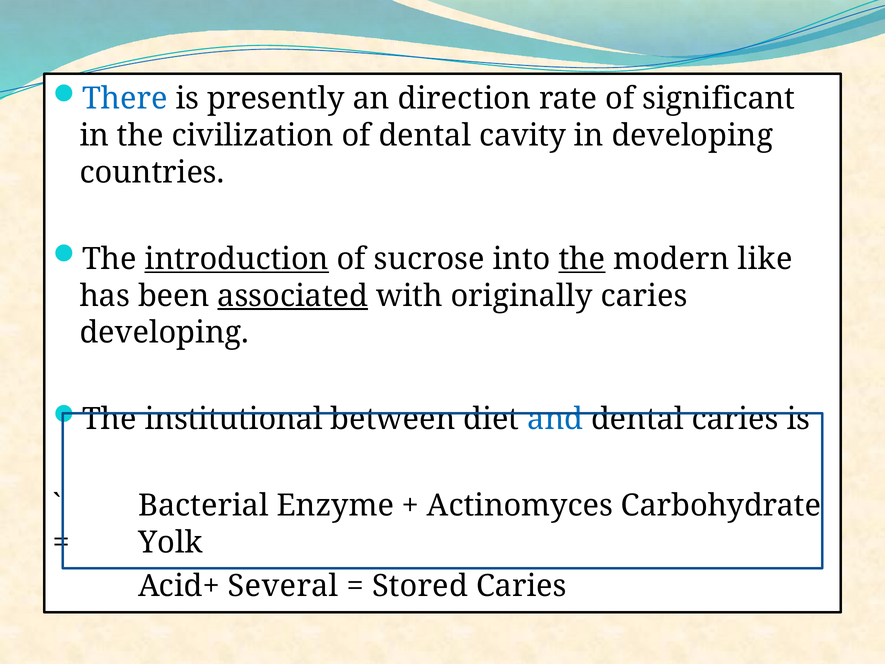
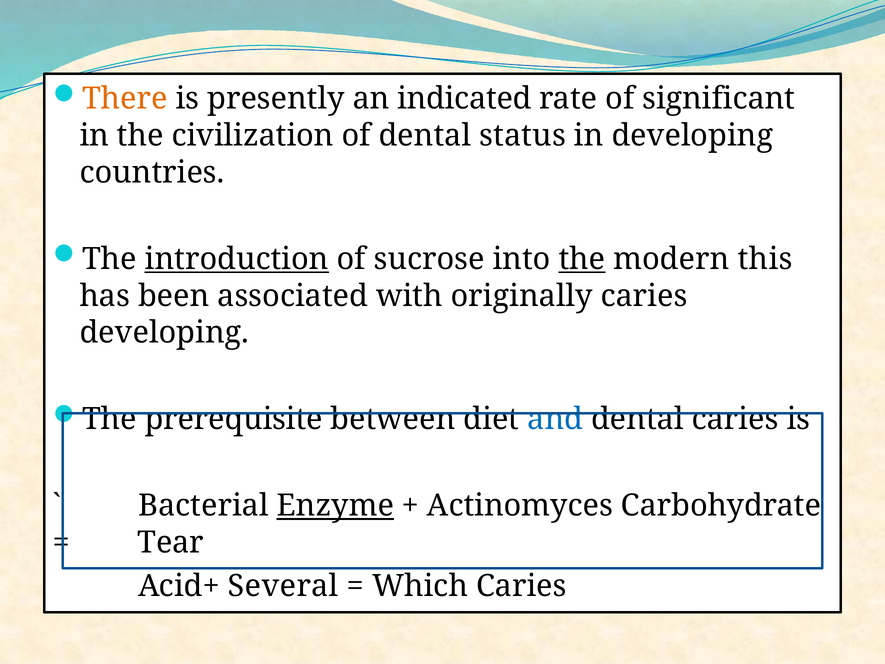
There colour: blue -> orange
direction: direction -> indicated
cavity: cavity -> status
like: like -> this
associated underline: present -> none
institutional: institutional -> prerequisite
Enzyme underline: none -> present
Yolk: Yolk -> Tear
Stored: Stored -> Which
